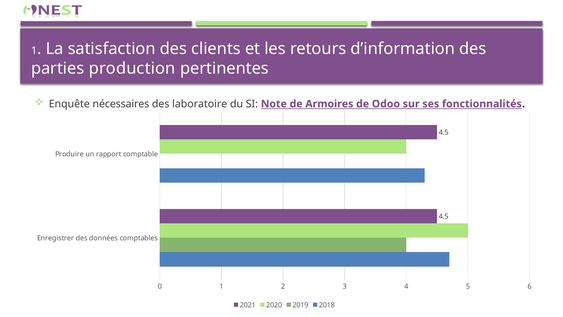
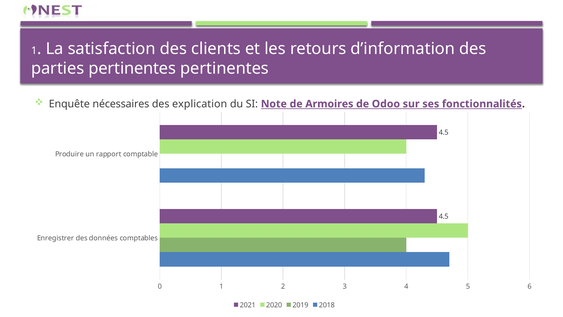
parties production: production -> pertinentes
laboratoire: laboratoire -> explication
